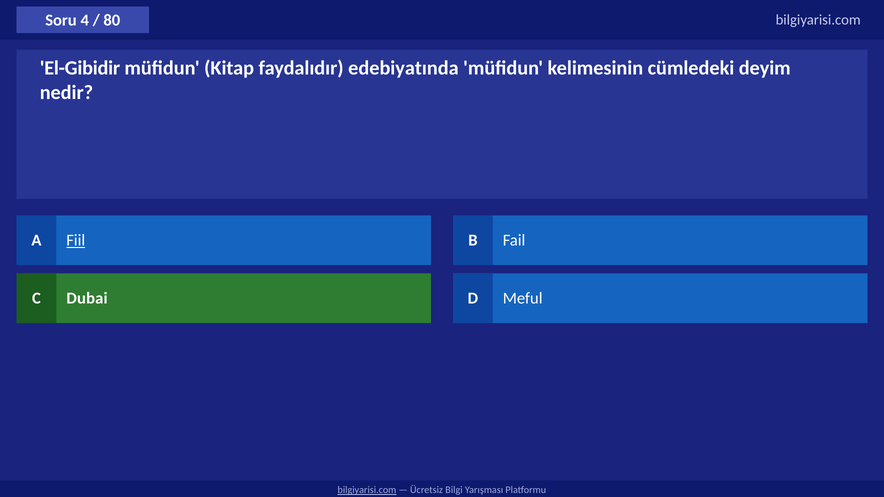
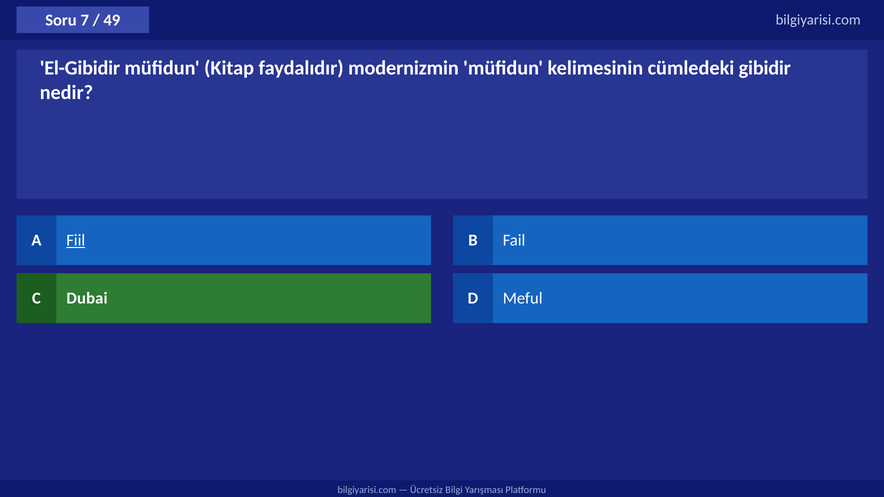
4: 4 -> 7
80: 80 -> 49
edebiyatında: edebiyatında -> modernizmin
deyim: deyim -> gibidir
bilgiyarisi.com at (367, 490) underline: present -> none
